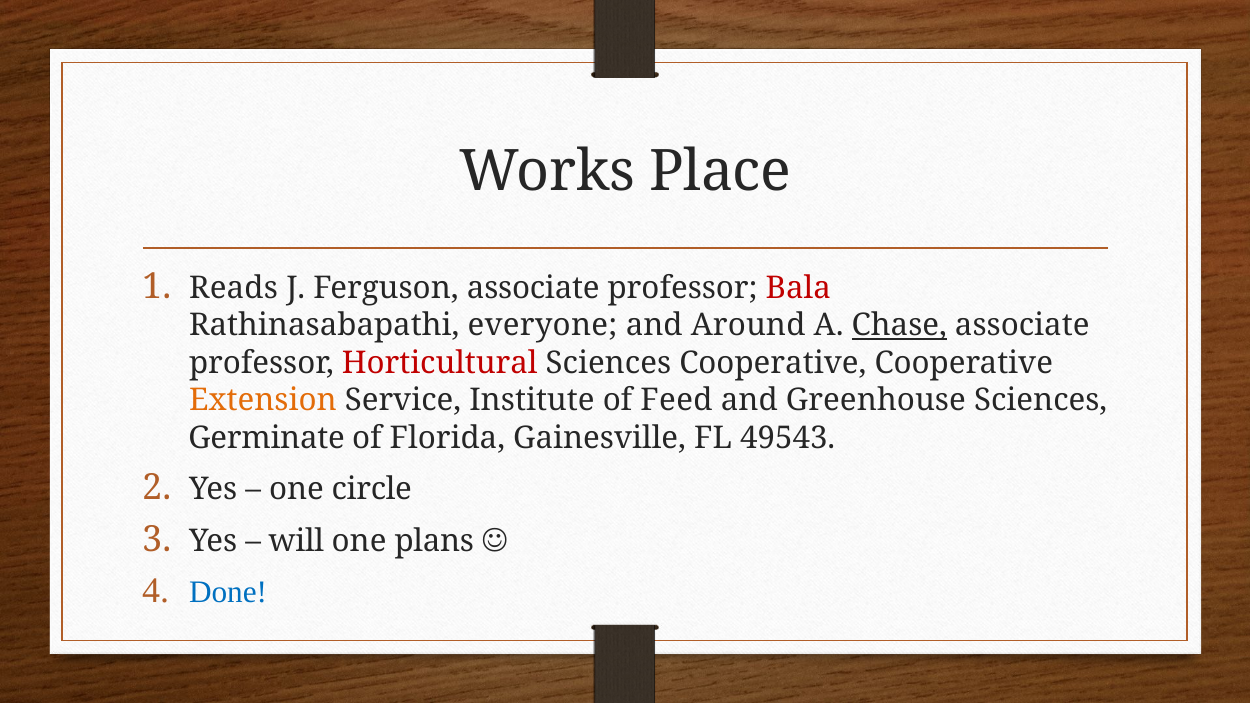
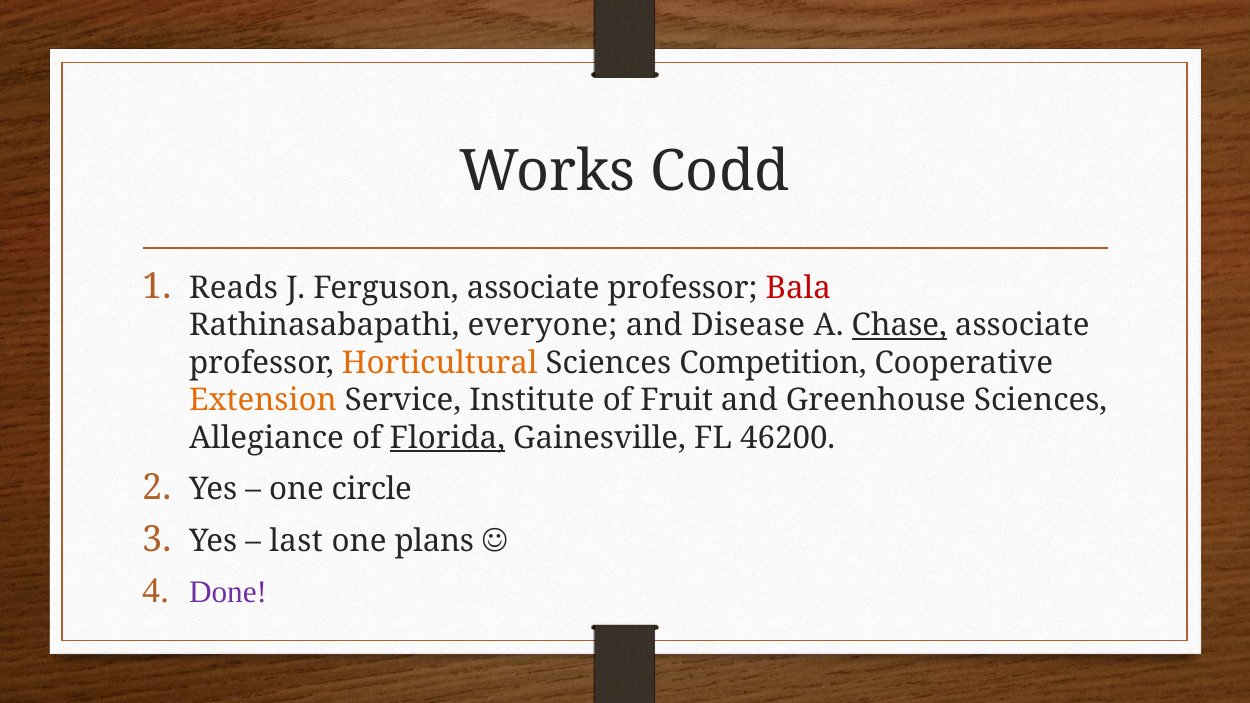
Place: Place -> Codd
Around: Around -> Disease
Horticultural colour: red -> orange
Sciences Cooperative: Cooperative -> Competition
Feed: Feed -> Fruit
Germinate: Germinate -> Allegiance
Florida underline: none -> present
49543: 49543 -> 46200
will: will -> last
Done colour: blue -> purple
